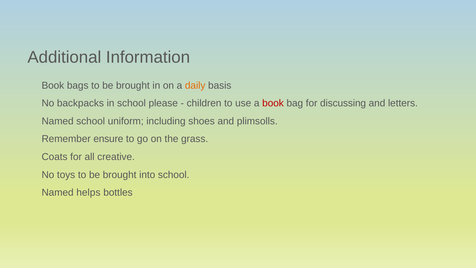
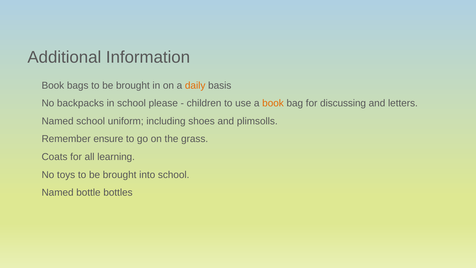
book colour: red -> orange
creative: creative -> learning
helps: helps -> bottle
